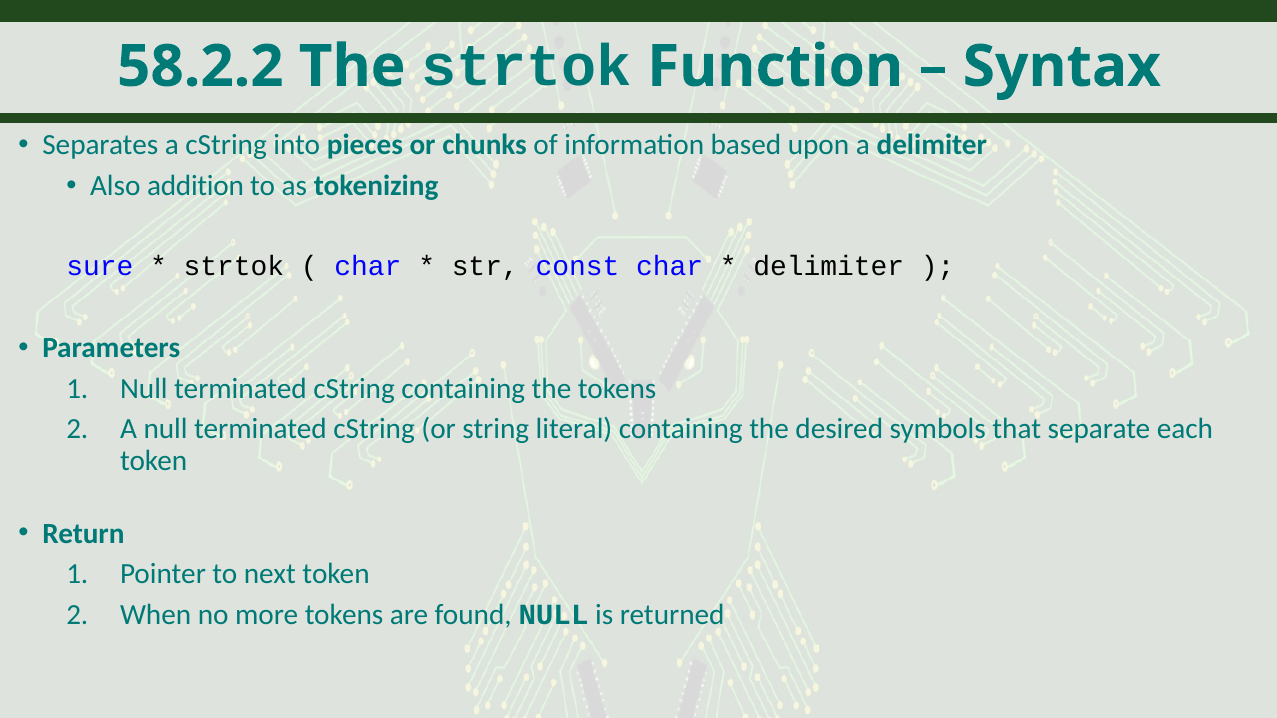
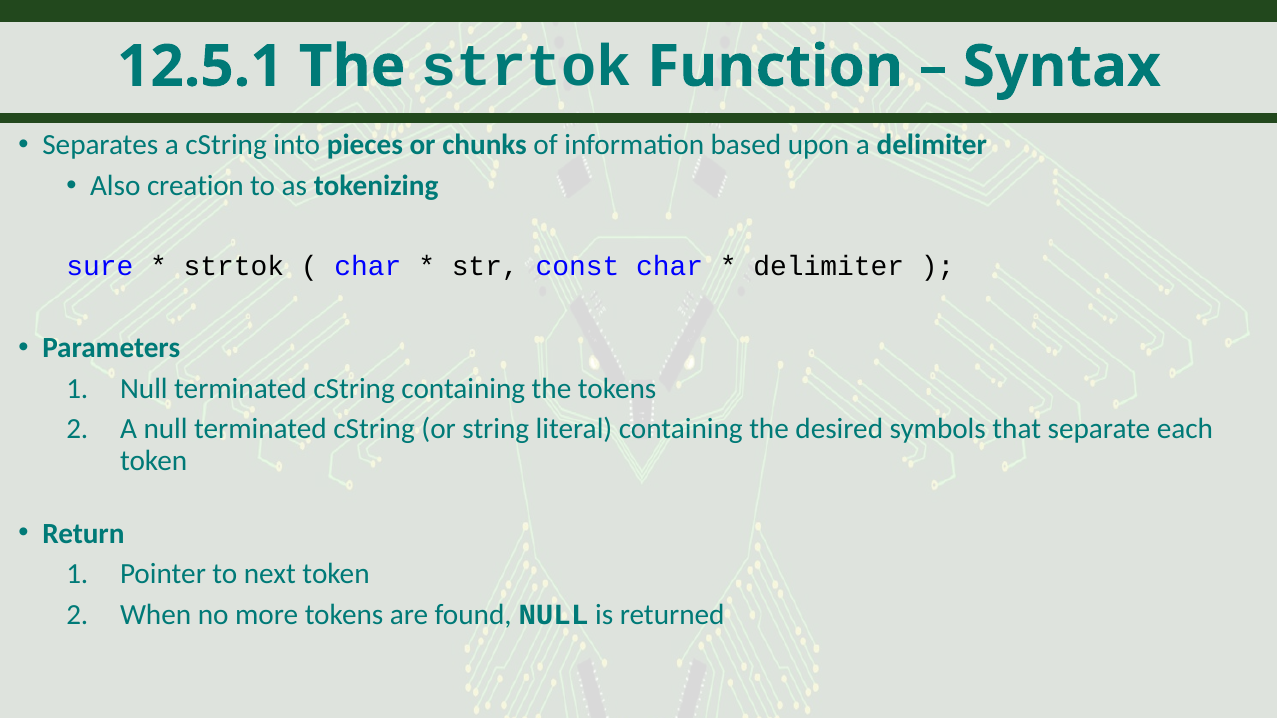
58.2.2: 58.2.2 -> 12.5.1
addition: addition -> creation
